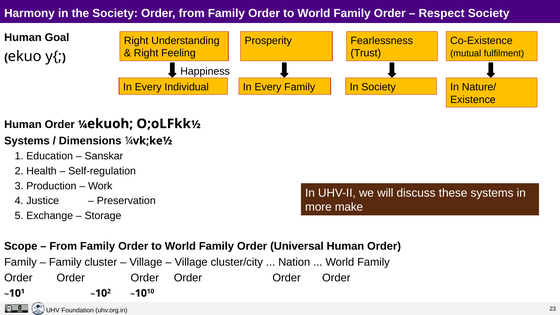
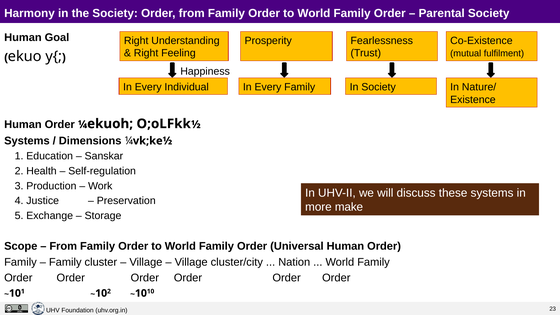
Respect: Respect -> Parental
